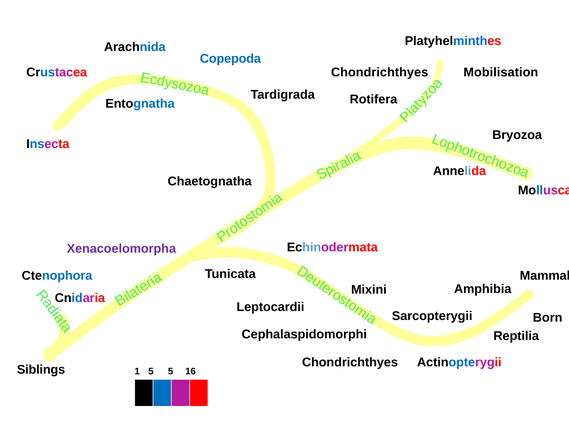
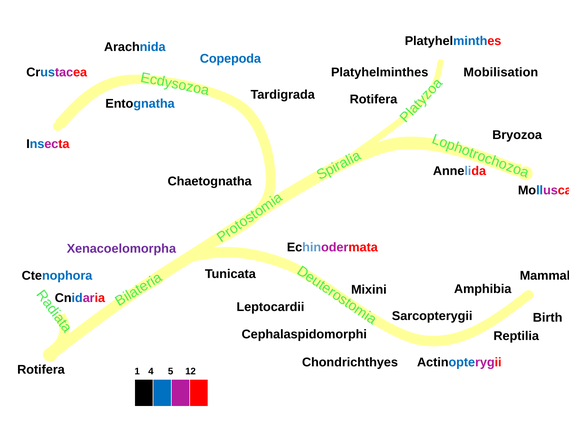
Chondrichthyes at (380, 72): Chondrichthyes -> Platyhelminthes
Born: Born -> Birth
Siblings at (41, 369): Siblings -> Rotifera
1 5: 5 -> 4
16: 16 -> 12
